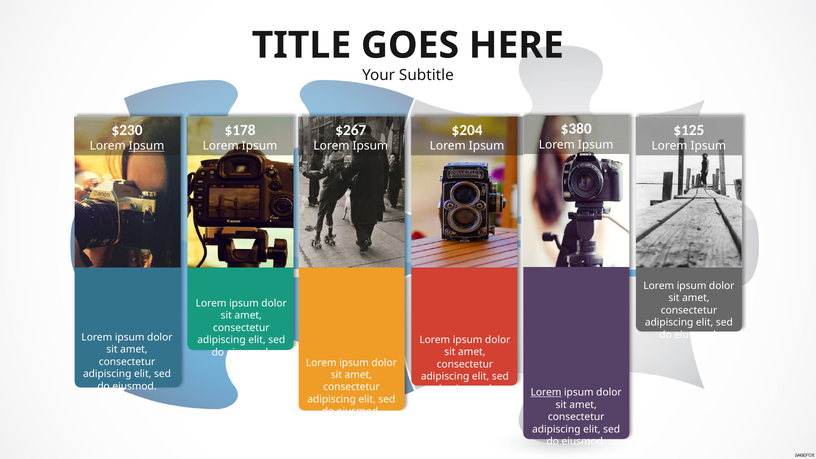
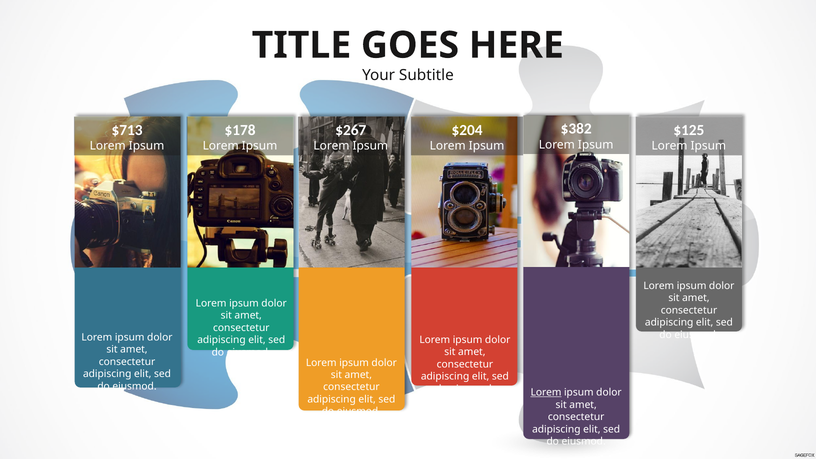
$380: $380 -> $382
$230: $230 -> $713
Ipsum at (147, 146) underline: present -> none
